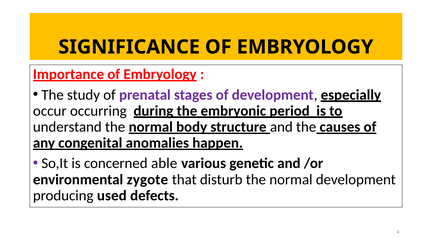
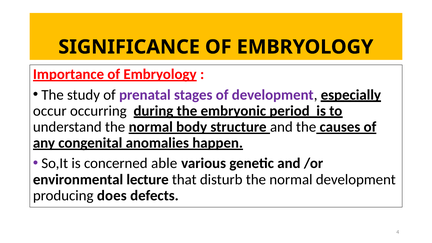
zygote: zygote -> lecture
used: used -> does
